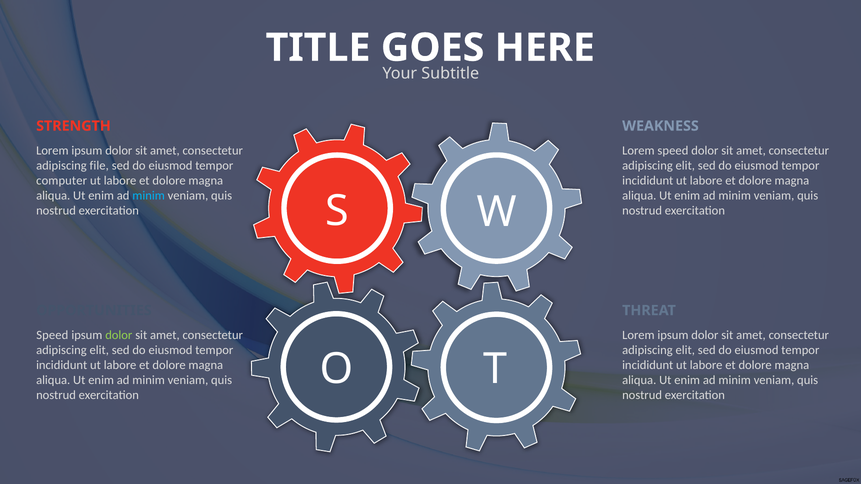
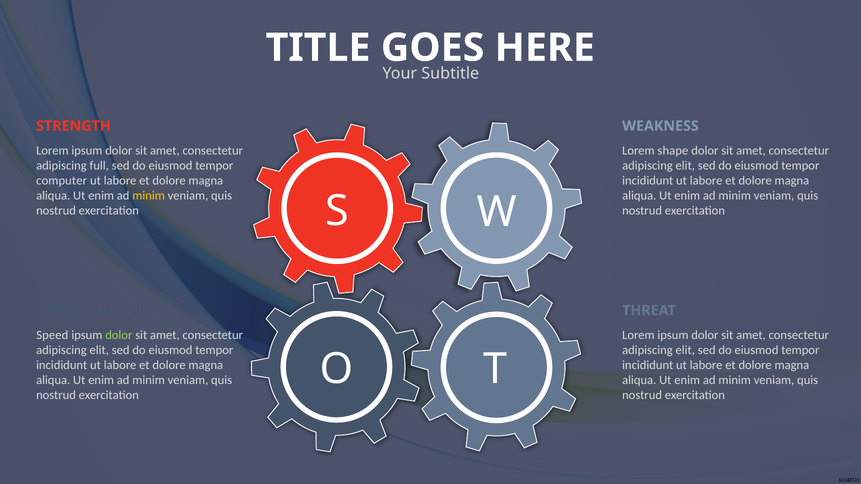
Lorem speed: speed -> shape
file: file -> full
minim at (149, 196) colour: light blue -> yellow
